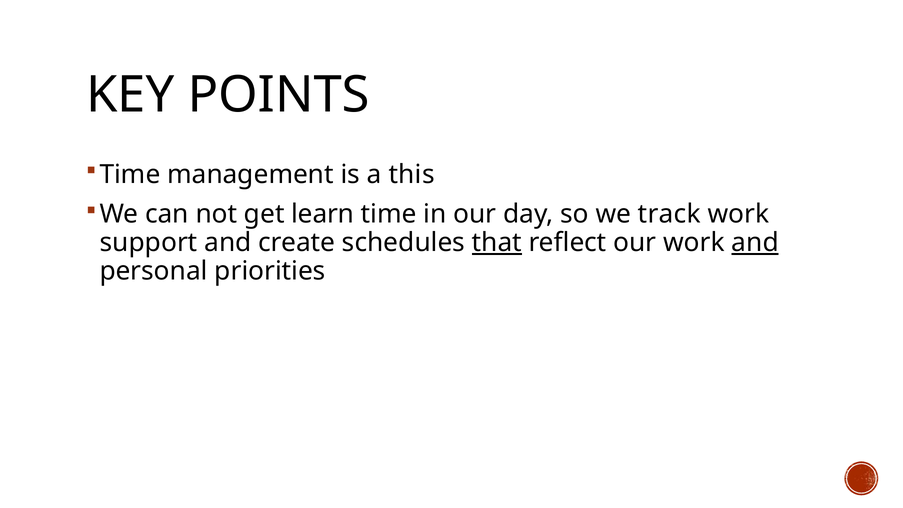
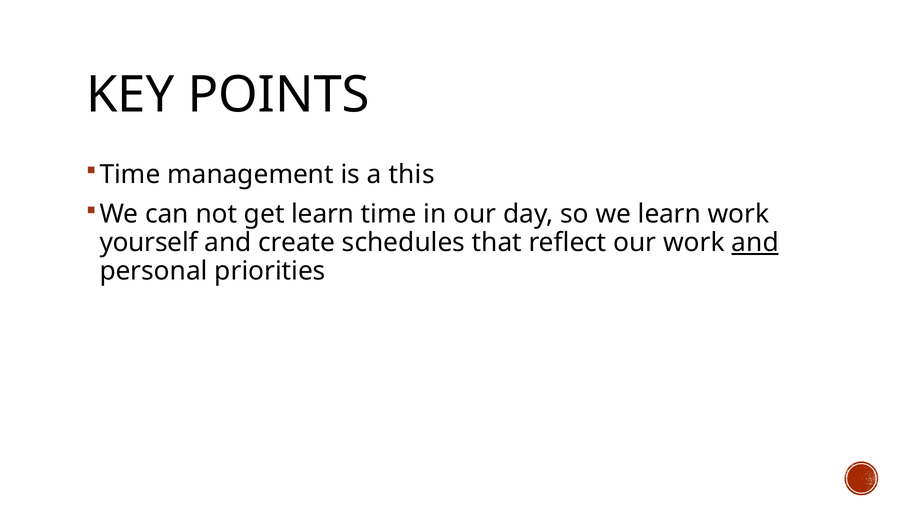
we track: track -> learn
support: support -> yourself
that underline: present -> none
